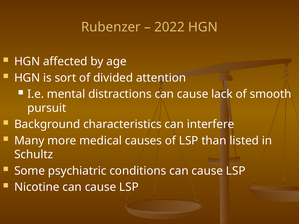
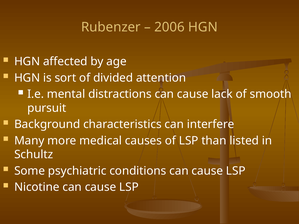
2022: 2022 -> 2006
